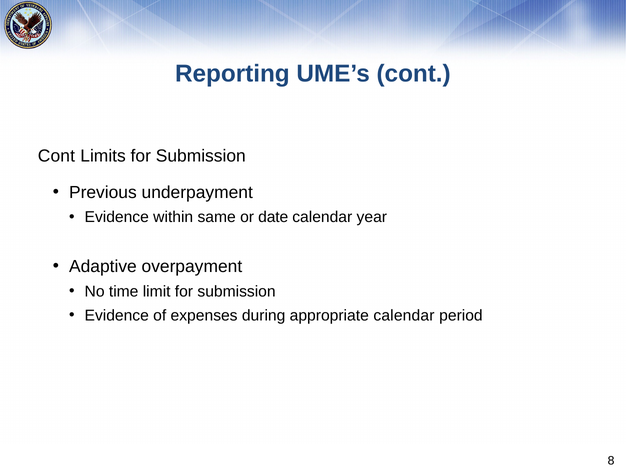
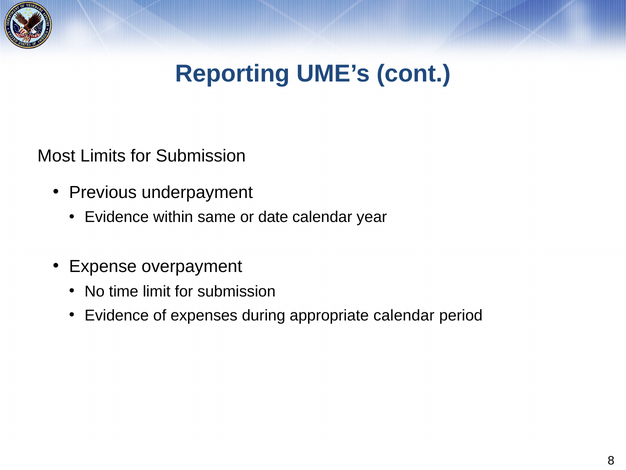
Cont at (56, 156): Cont -> Most
Adaptive: Adaptive -> Expense
